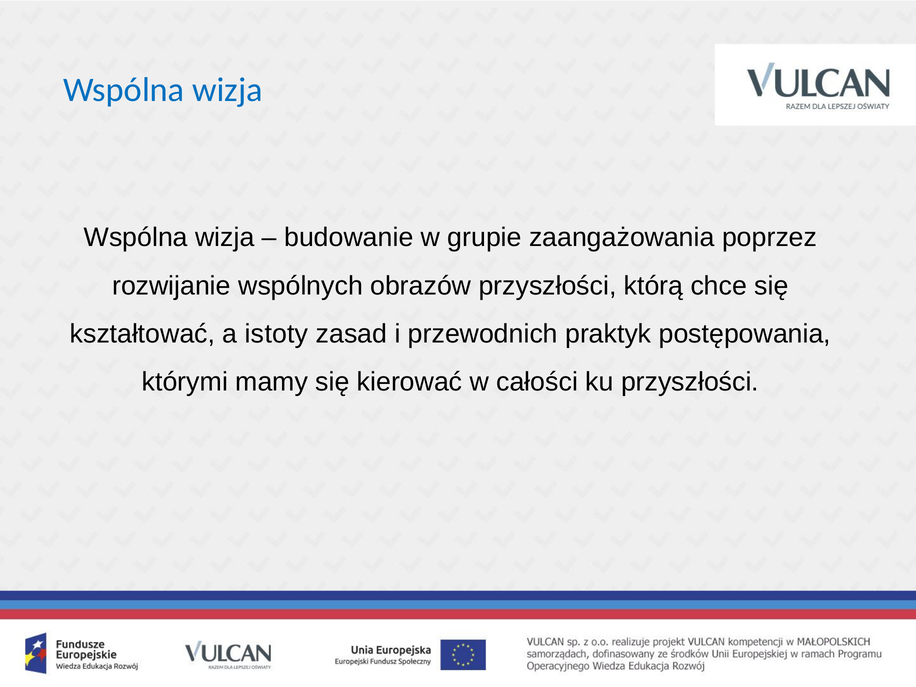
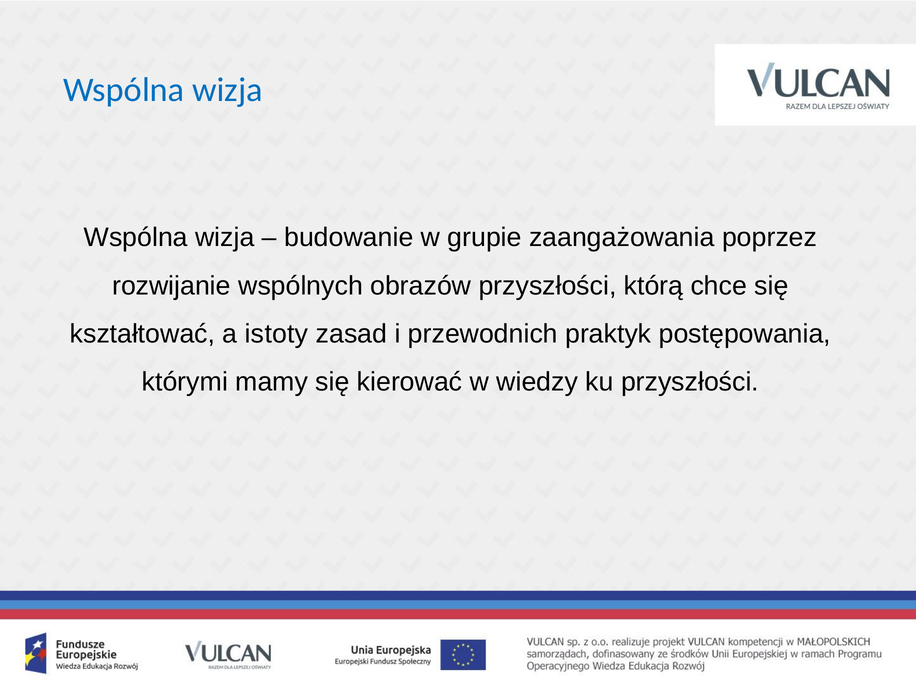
całości: całości -> wiedzy
